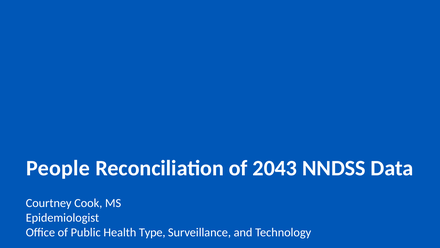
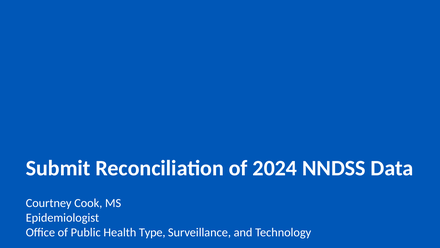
People: People -> Submit
2043: 2043 -> 2024
